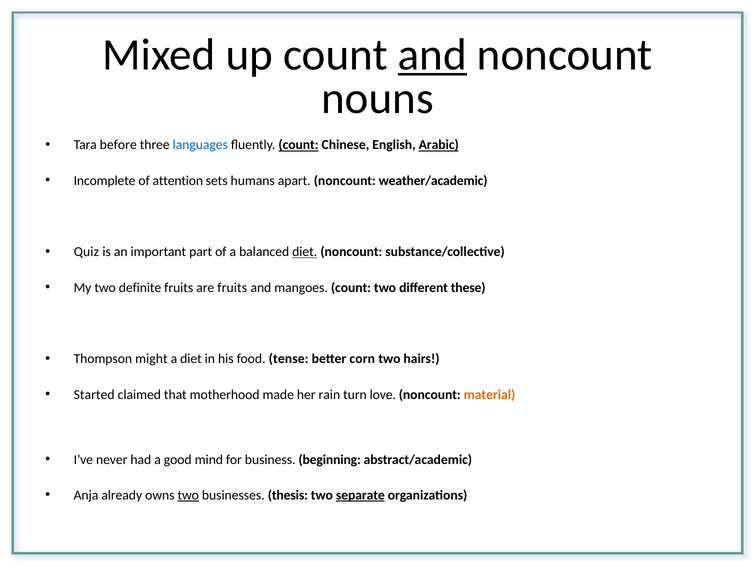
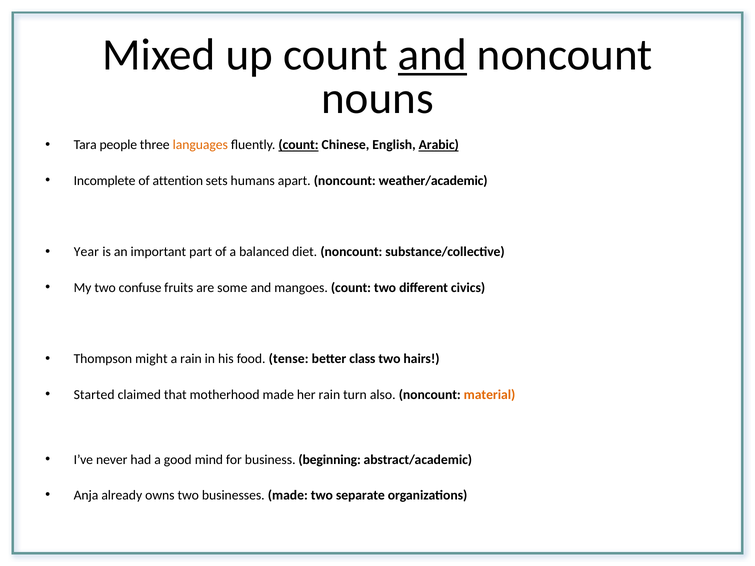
before: before -> people
languages colour: blue -> orange
Quiz: Quiz -> Year
diet at (305, 252) underline: present -> none
definite: definite -> confuse
are fruits: fruits -> some
these: these -> civics
a diet: diet -> rain
corn: corn -> class
love: love -> also
two at (188, 495) underline: present -> none
businesses thesis: thesis -> made
separate underline: present -> none
